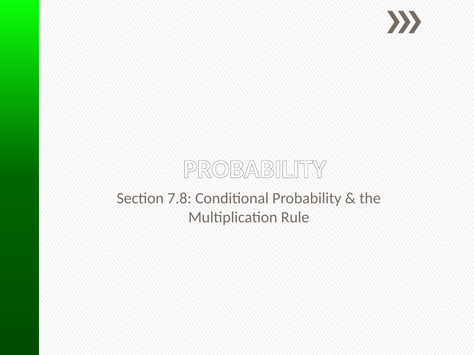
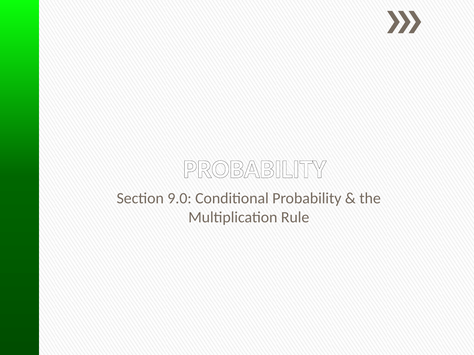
7.8: 7.8 -> 9.0
